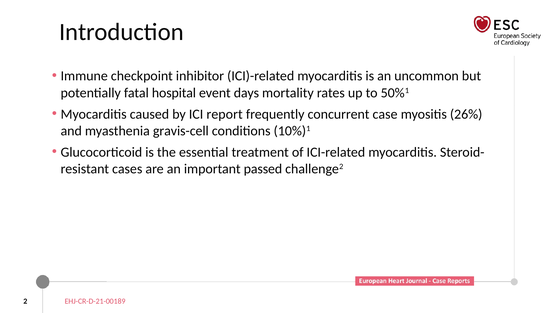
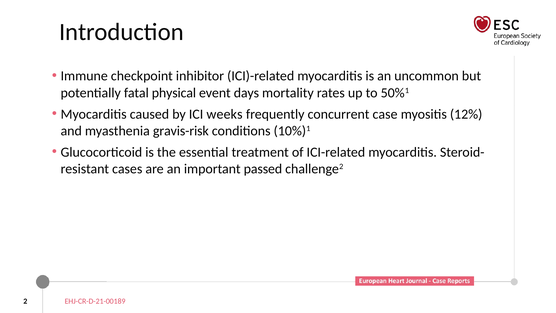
hospital: hospital -> physical
report: report -> weeks
26%: 26% -> 12%
gravis-cell: gravis-cell -> gravis-risk
